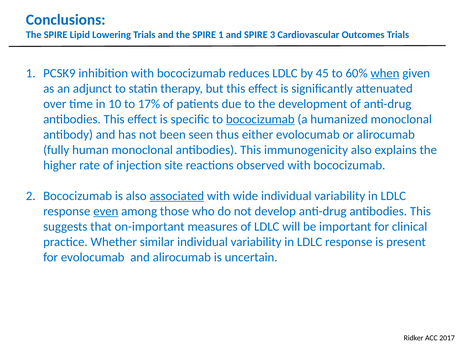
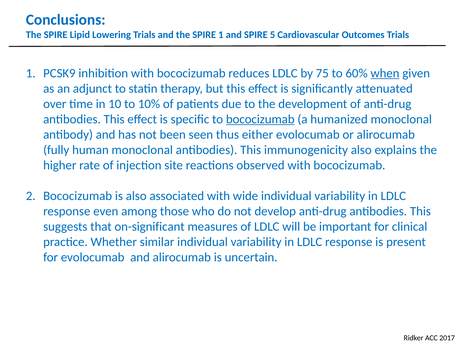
3: 3 -> 5
45: 45 -> 75
17%: 17% -> 10%
associated underline: present -> none
even underline: present -> none
on-important: on-important -> on-significant
